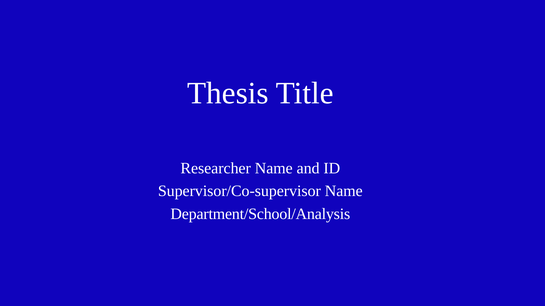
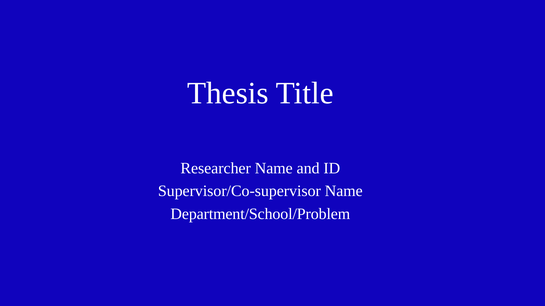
Department/School/Analysis: Department/School/Analysis -> Department/School/Problem
